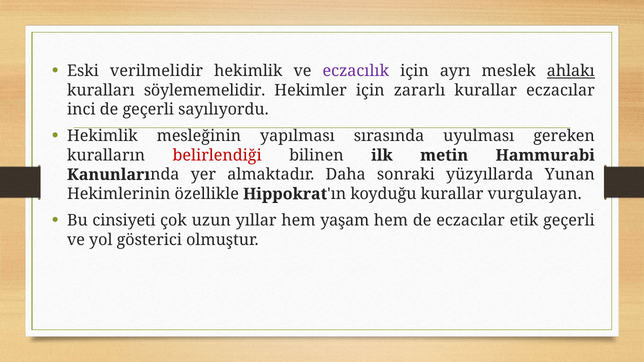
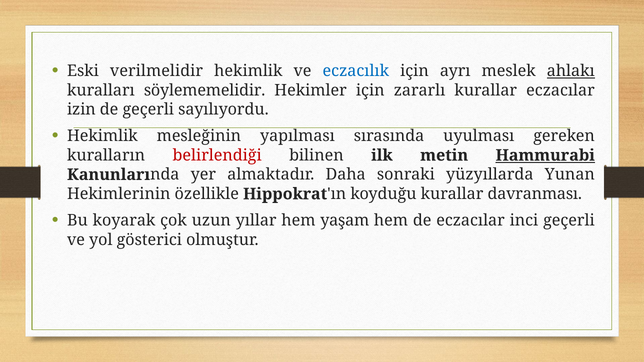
eczacılık colour: purple -> blue
inci: inci -> izin
Hammurabi underline: none -> present
vurgulayan: vurgulayan -> davranması
cinsiyeti: cinsiyeti -> koyarak
etik: etik -> inci
